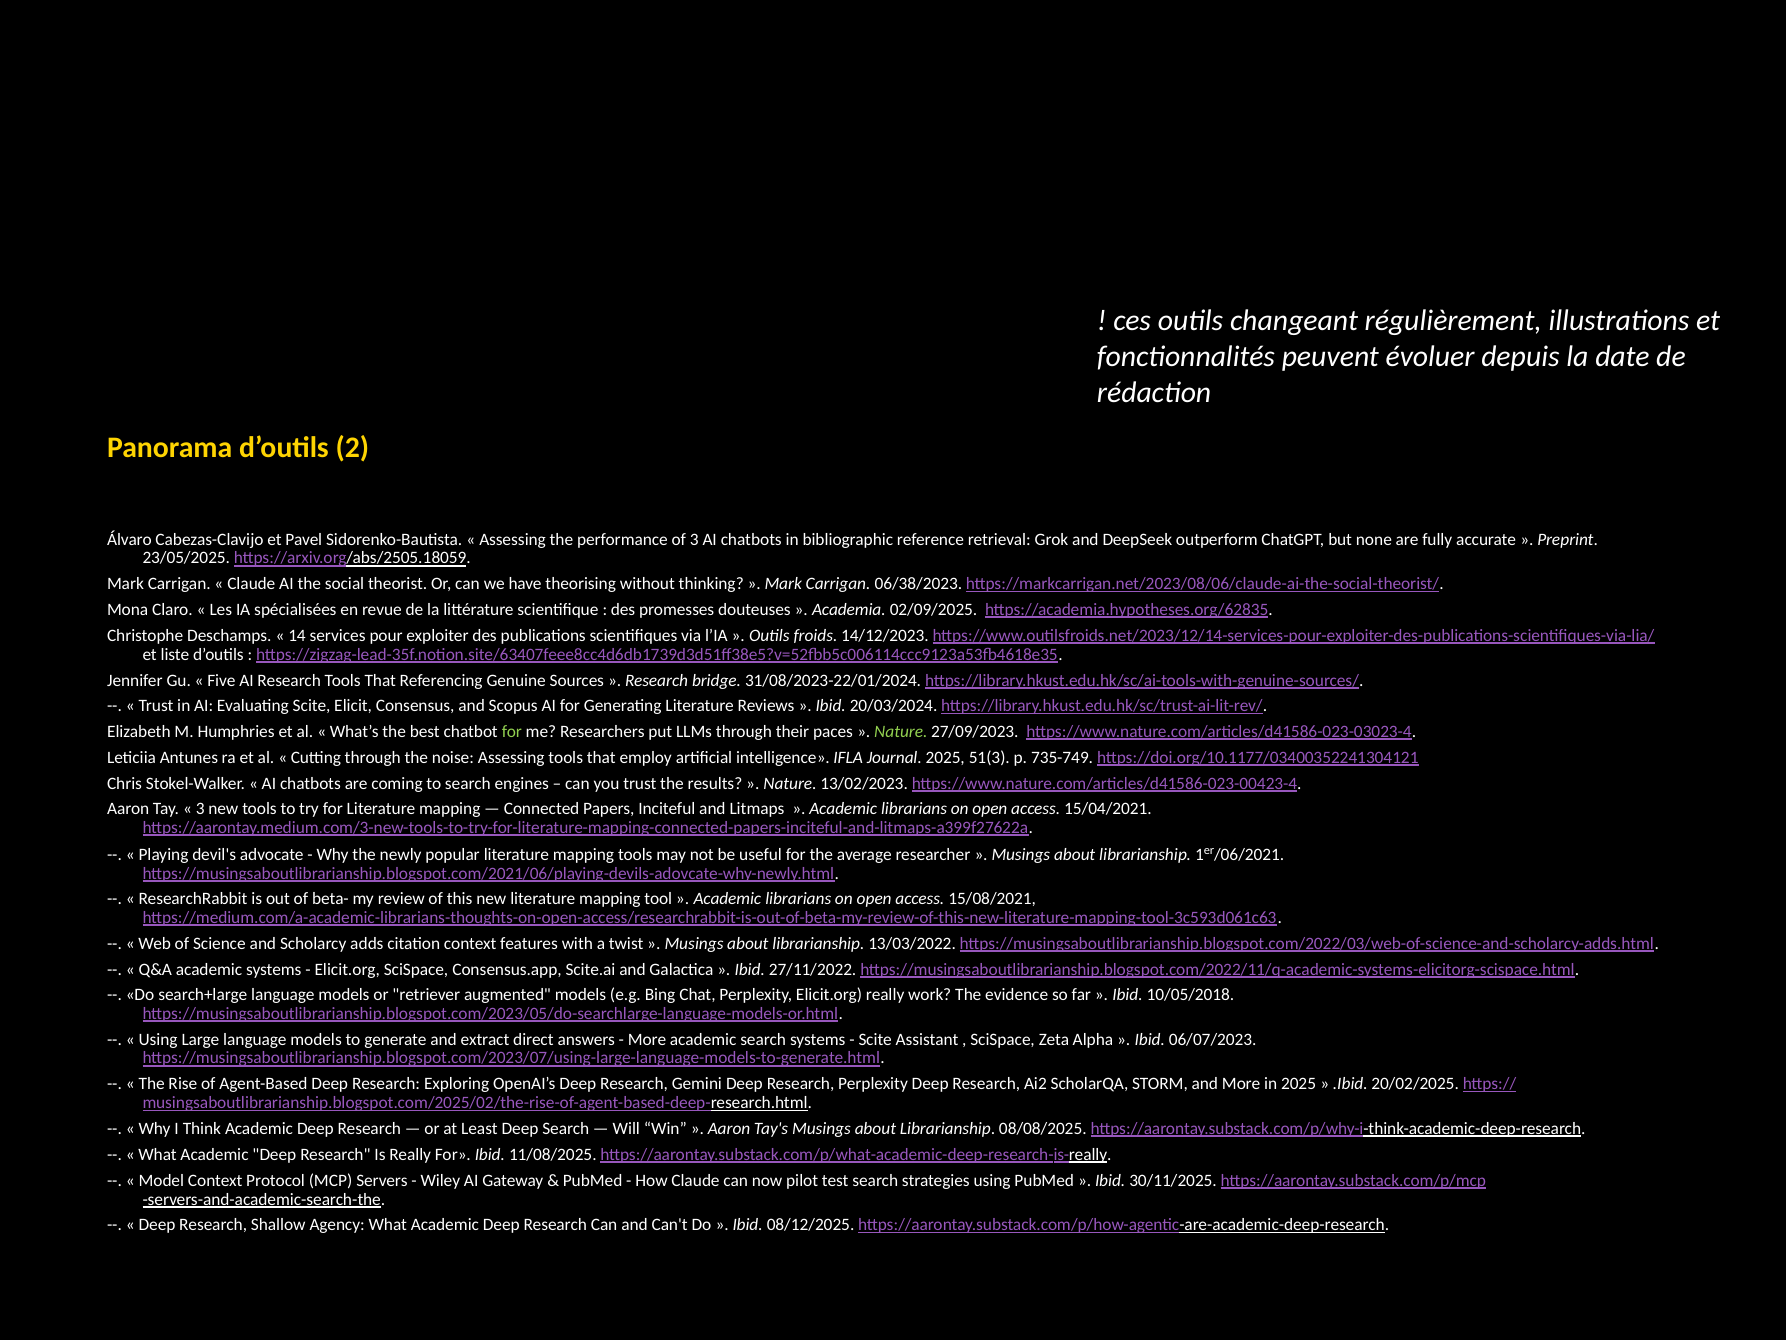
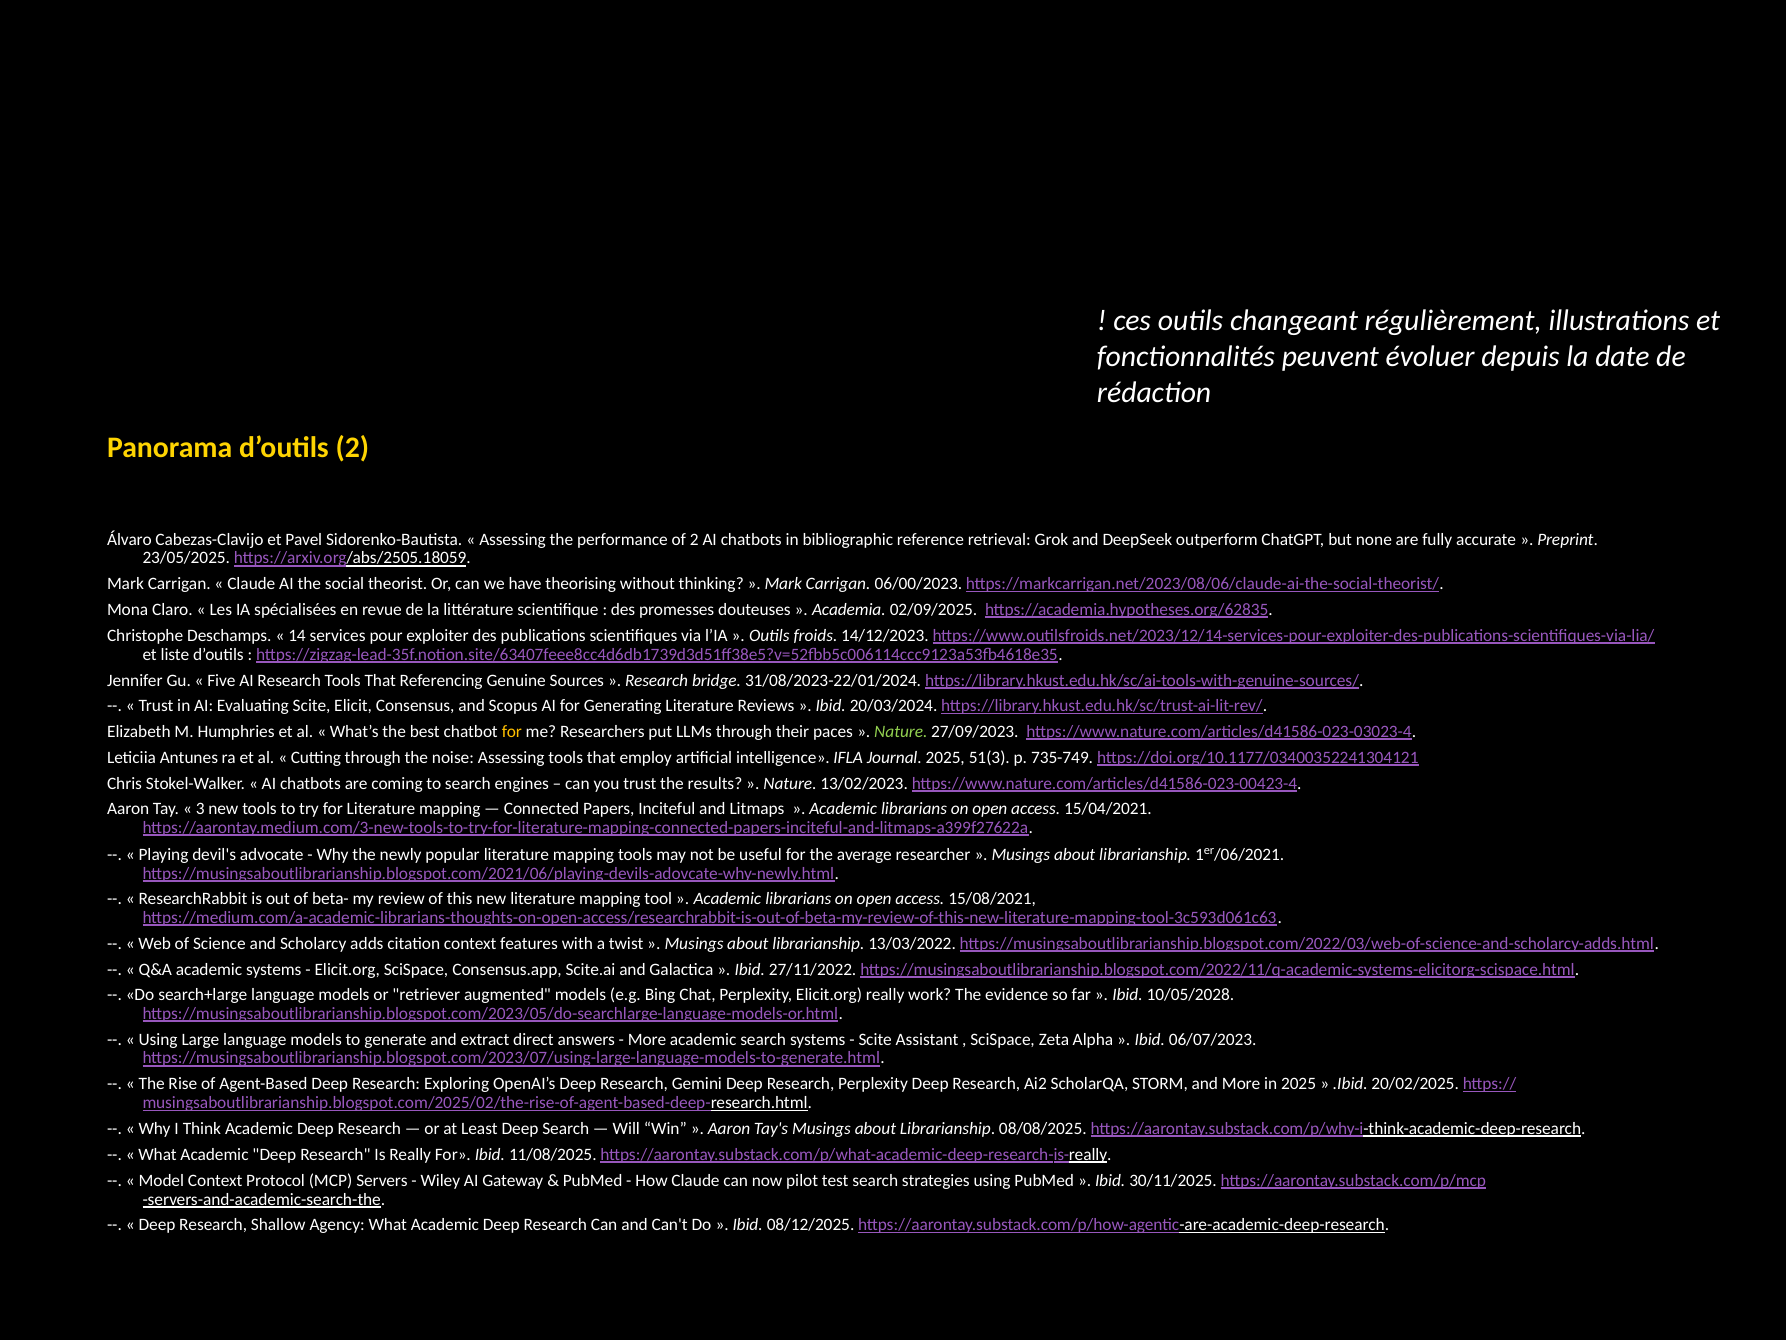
of 3: 3 -> 2
06/38/2023: 06/38/2023 -> 06/00/2023
for at (512, 732) colour: light green -> yellow
10/05/2018: 10/05/2018 -> 10/05/2028
